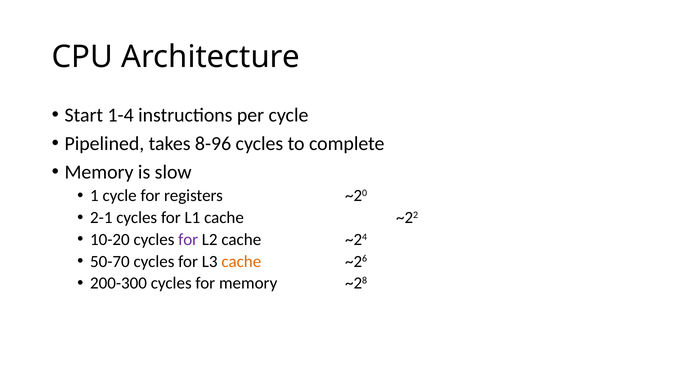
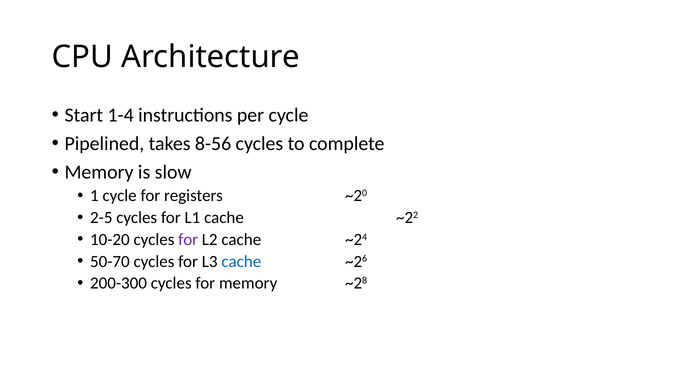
8-96: 8-96 -> 8-56
2-1: 2-1 -> 2-5
cache at (241, 261) colour: orange -> blue
